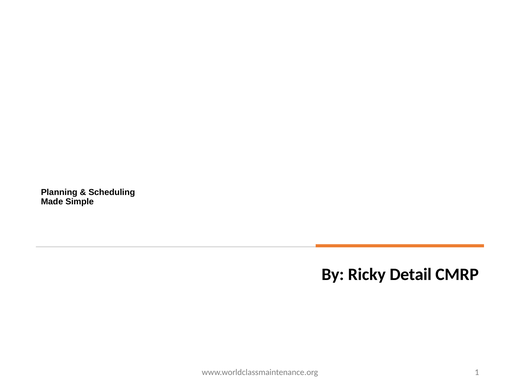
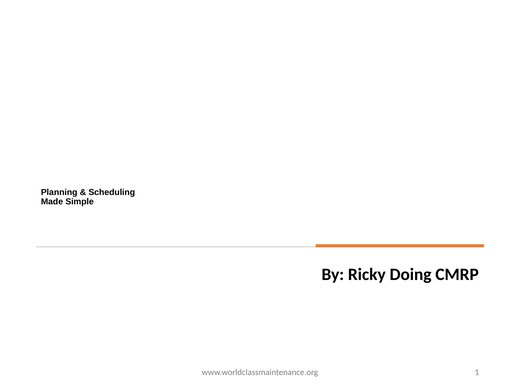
Detail: Detail -> Doing
